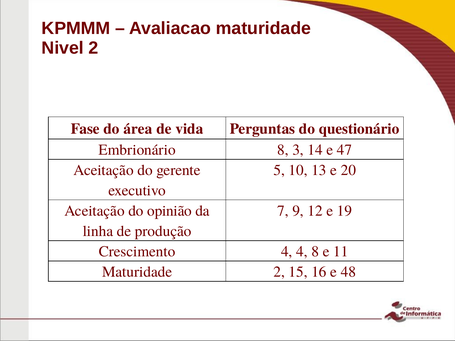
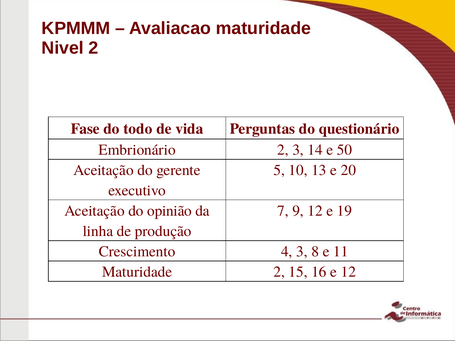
área: área -> todo
Embrionário 8: 8 -> 2
47: 47 -> 50
4 4: 4 -> 3
e 48: 48 -> 12
